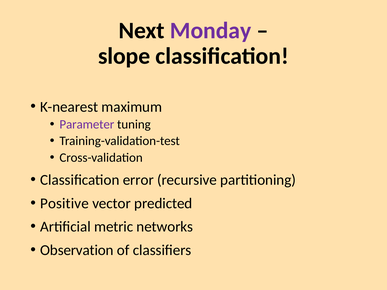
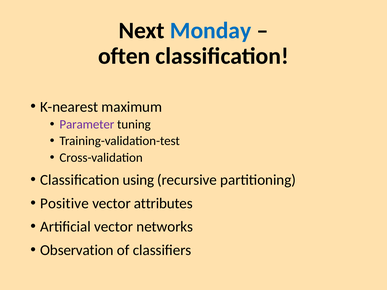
Monday colour: purple -> blue
slope: slope -> often
error: error -> using
predicted: predicted -> attributes
Artificial metric: metric -> vector
